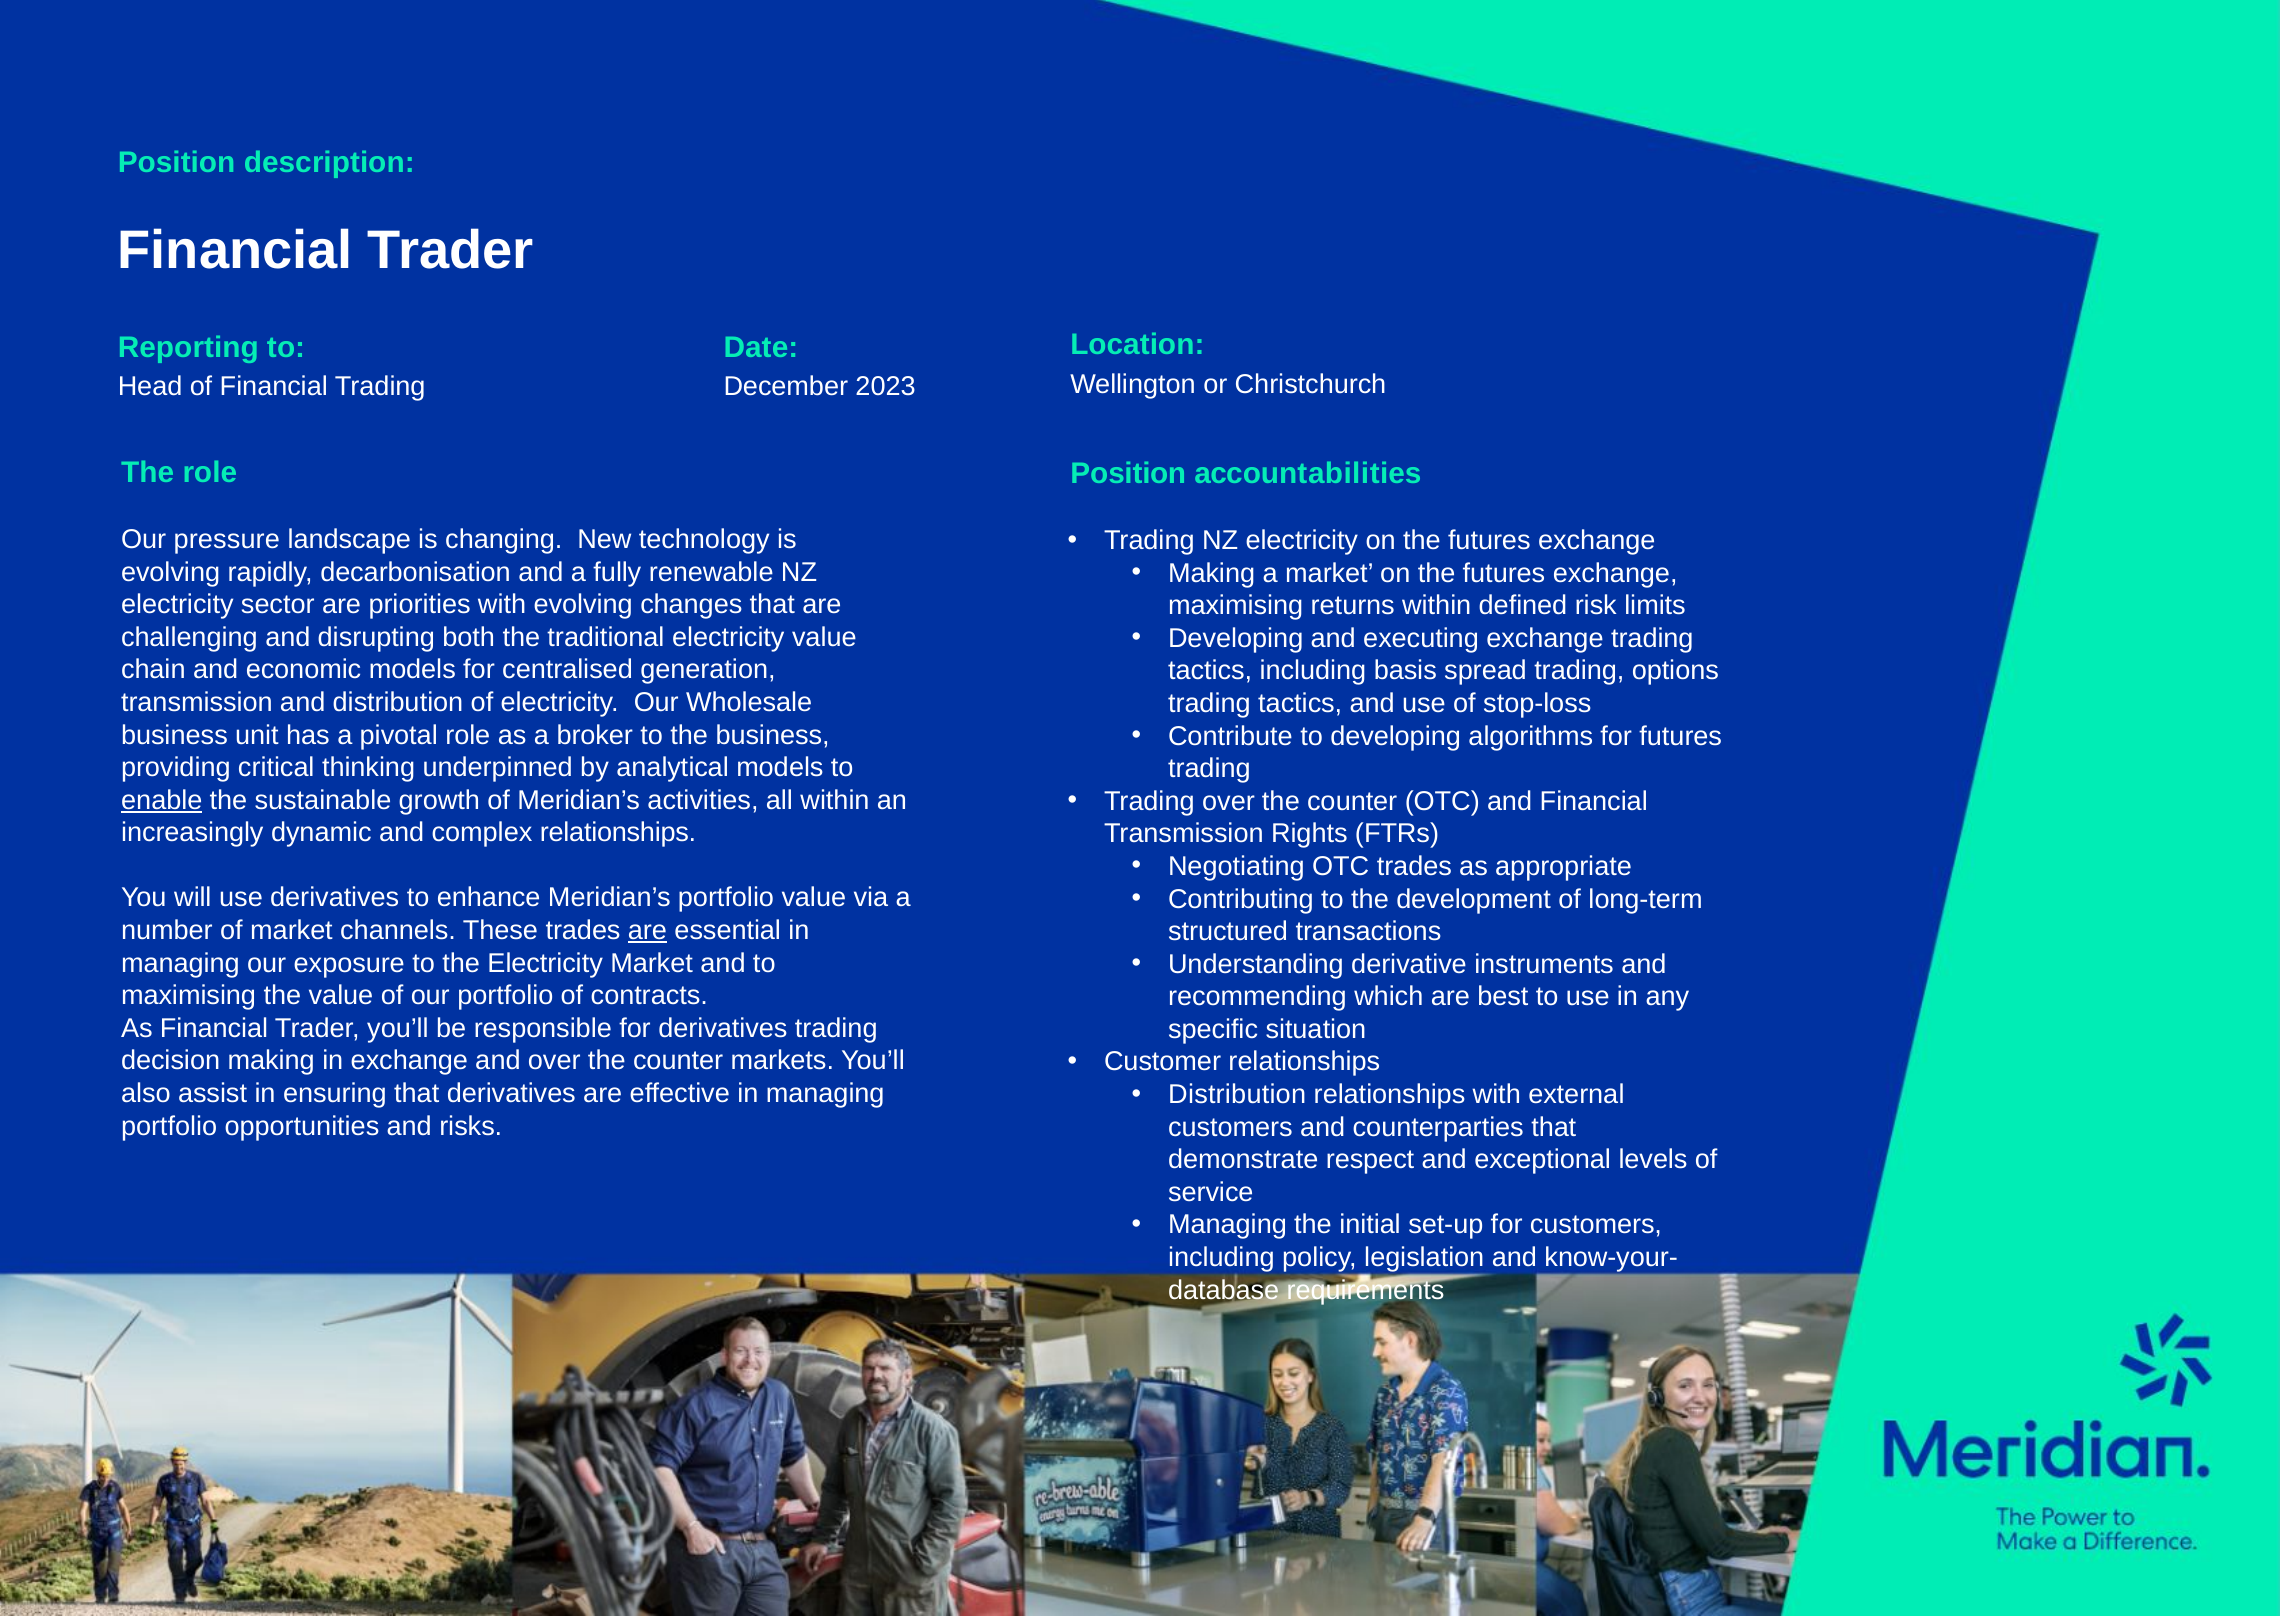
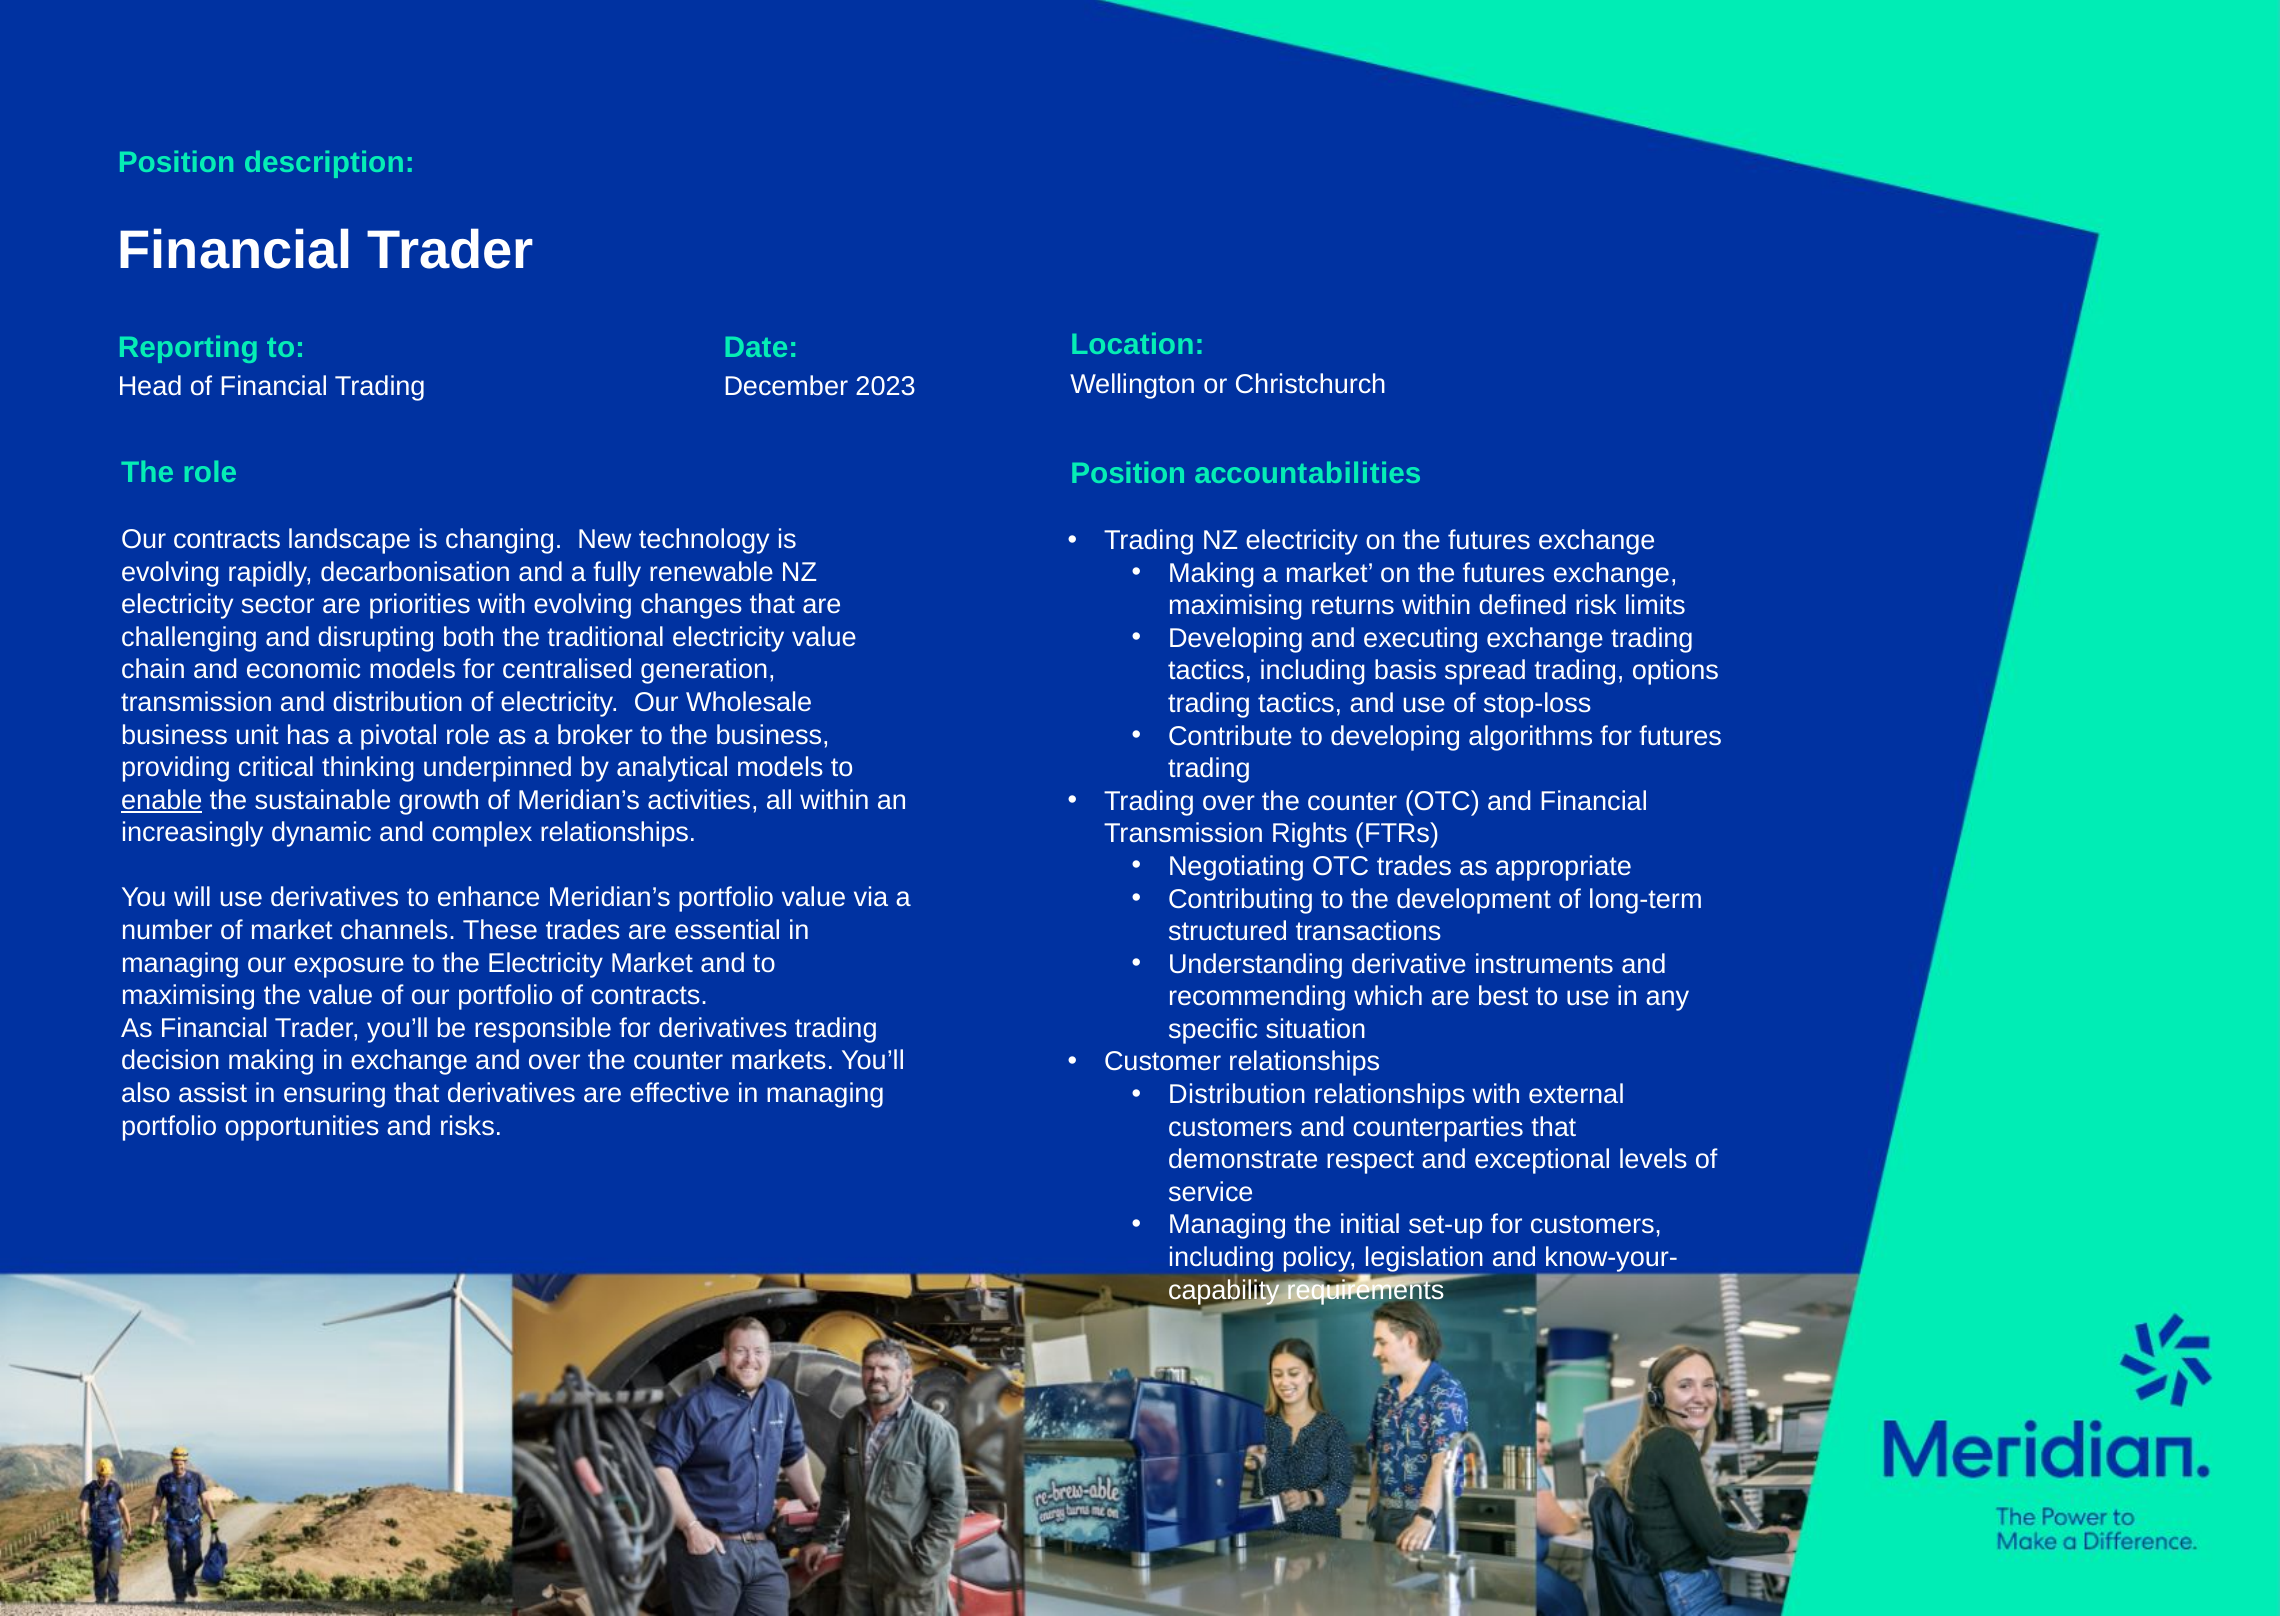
Our pressure: pressure -> contracts
are at (647, 931) underline: present -> none
database: database -> capability
